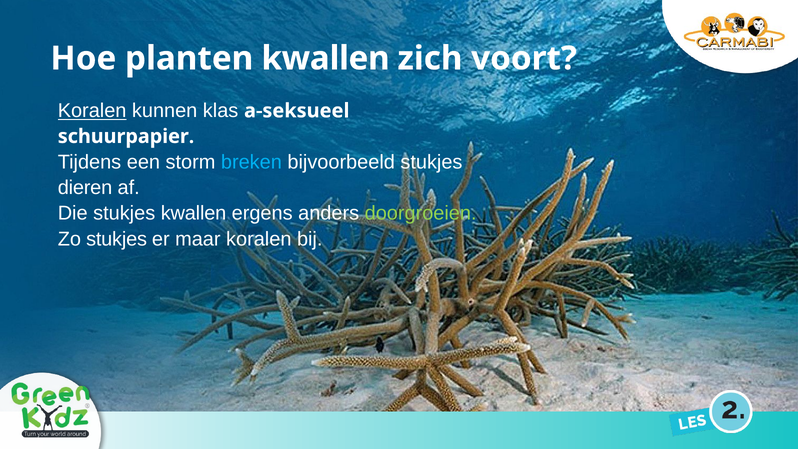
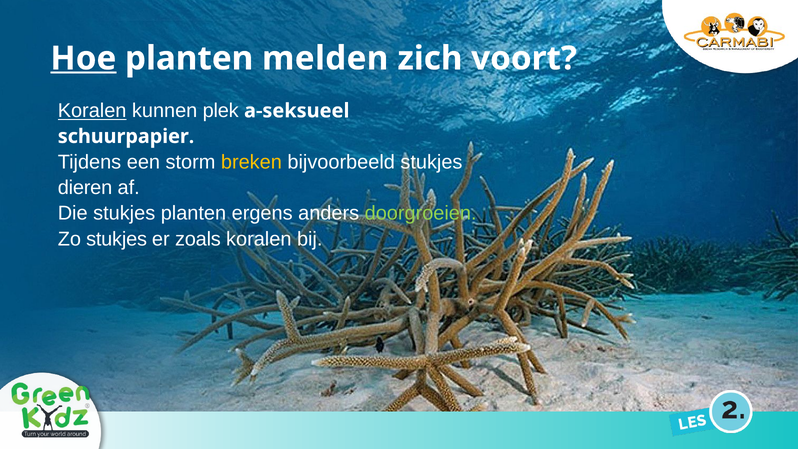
Hoe underline: none -> present
planten kwallen: kwallen -> melden
klas: klas -> plek
breken colour: light blue -> yellow
stukjes kwallen: kwallen -> planten
maar: maar -> zoals
